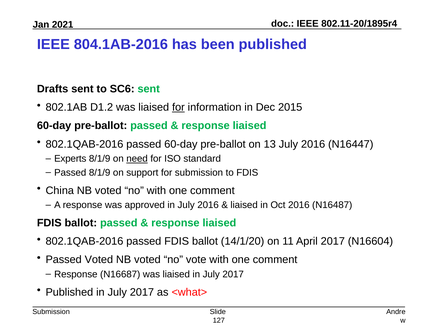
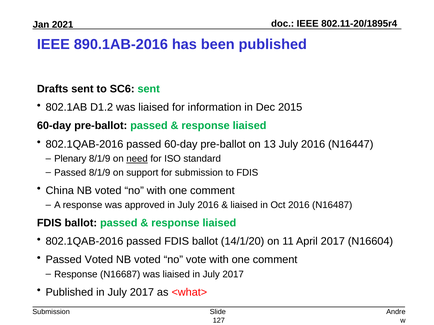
804.1AB-2016: 804.1AB-2016 -> 890.1AB-2016
for at (178, 107) underline: present -> none
Experts: Experts -> Plenary
